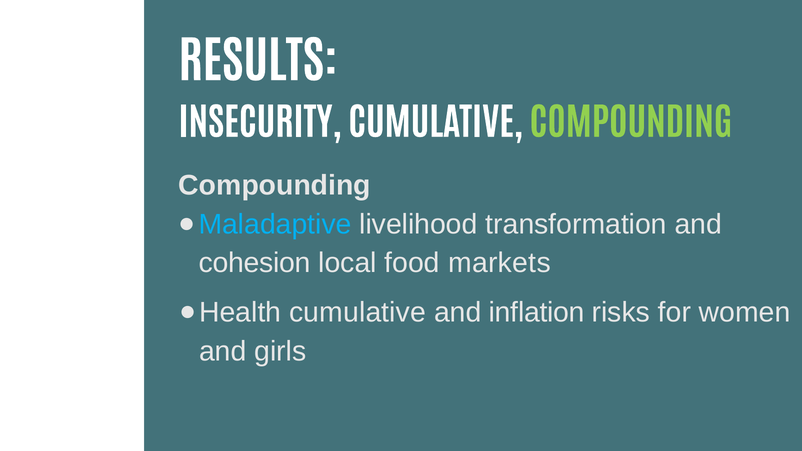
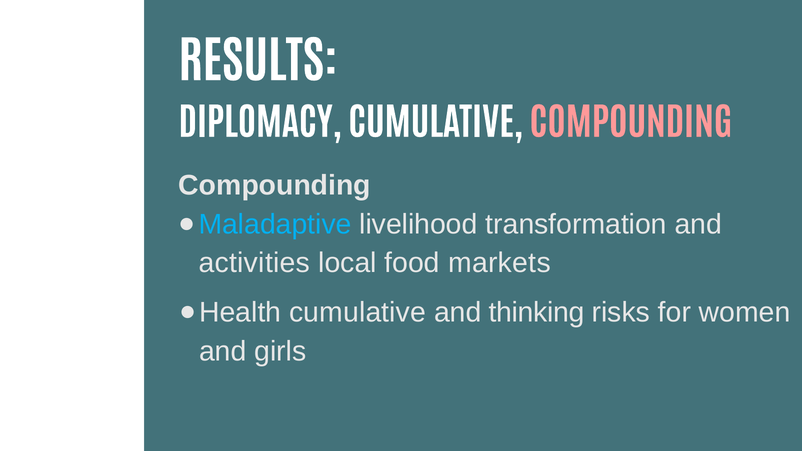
INSECURITY: INSECURITY -> DIPLOMACY
COMPOUNDING at (631, 124) colour: light green -> pink
cohesion: cohesion -> activities
inflation: inflation -> thinking
